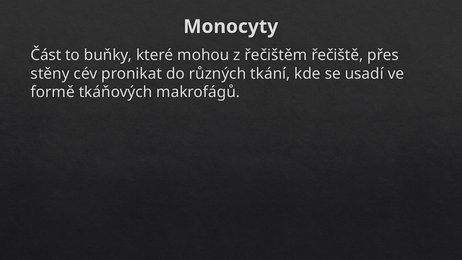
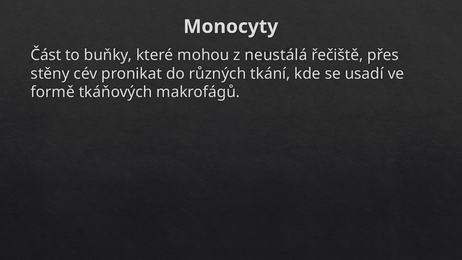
řečištěm: řečištěm -> neustálá
